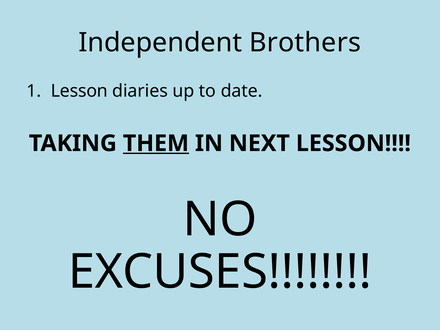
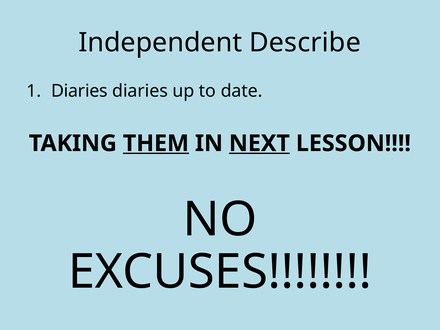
Brothers: Brothers -> Describe
Lesson at (79, 91): Lesson -> Diaries
NEXT underline: none -> present
